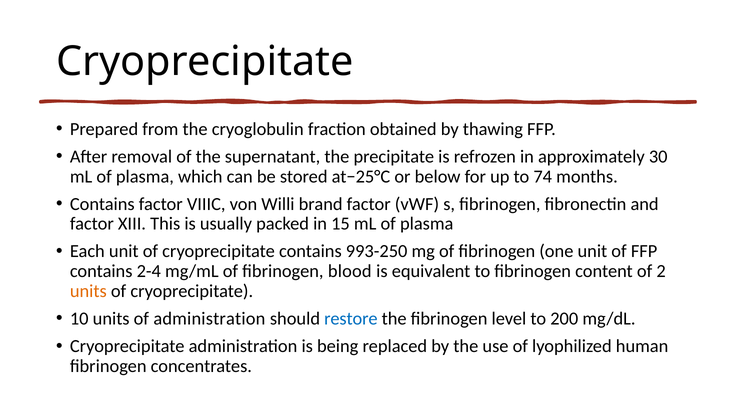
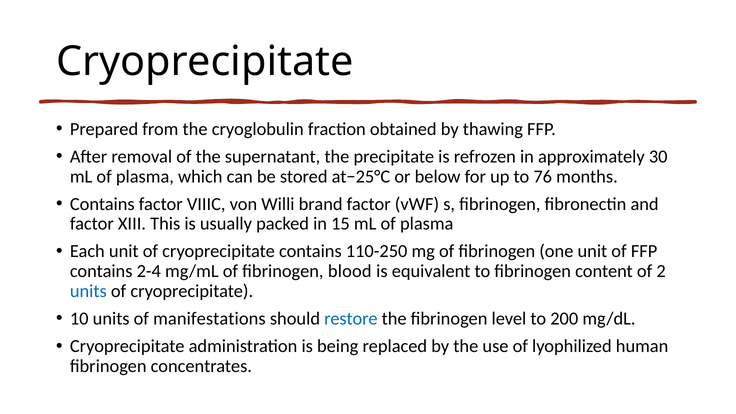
74: 74 -> 76
993-250: 993-250 -> 110-250
units at (88, 291) colour: orange -> blue
of administration: administration -> manifestations
